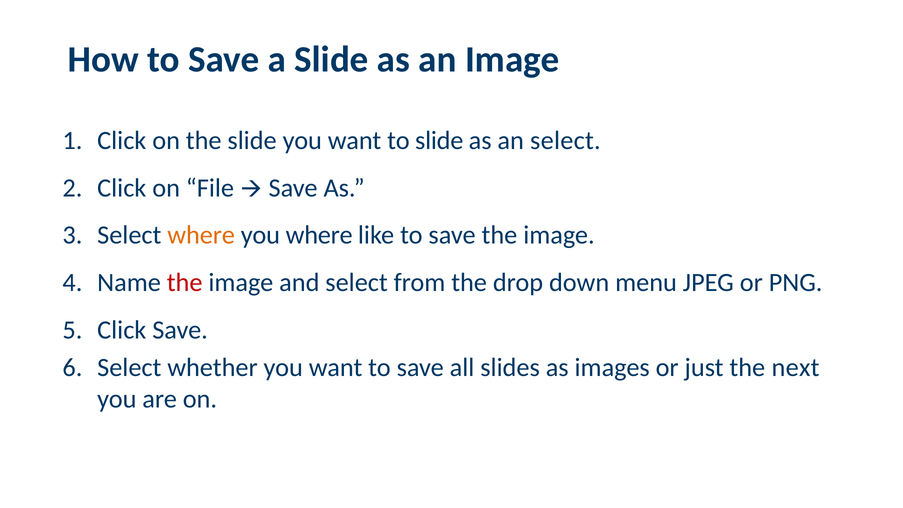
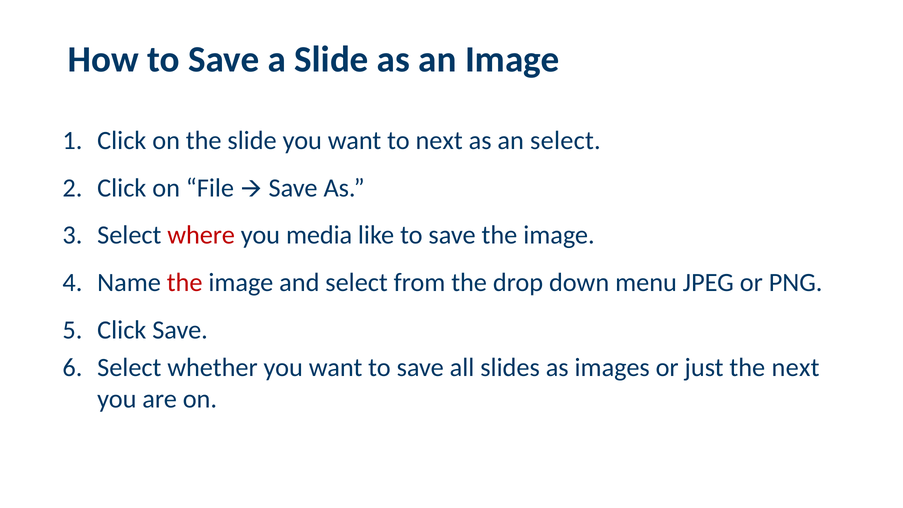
to slide: slide -> next
where at (201, 235) colour: orange -> red
you where: where -> media
